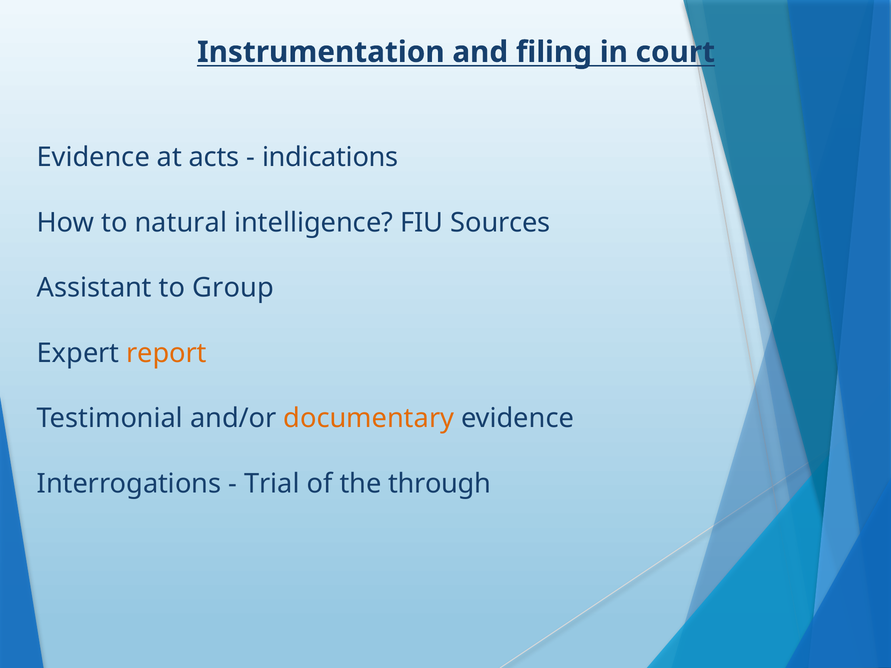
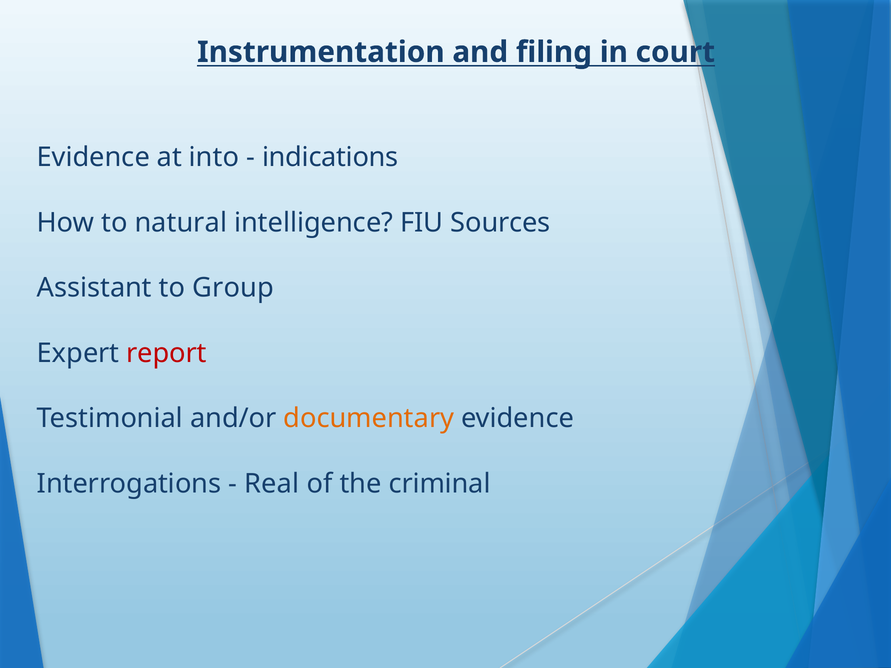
acts: acts -> into
report colour: orange -> red
Trial: Trial -> Real
through: through -> criminal
